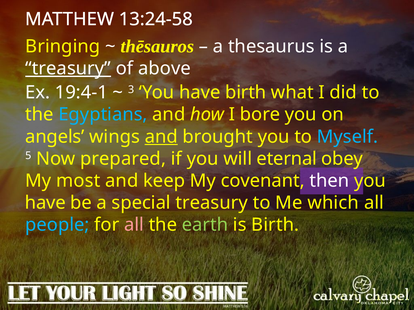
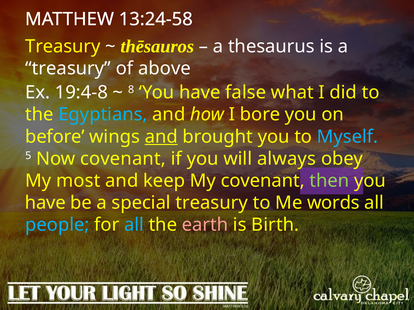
Bringing at (63, 46): Bringing -> Treasury
treasury at (68, 69) underline: present -> none
19:4-1: 19:4-1 -> 19:4-8
3: 3 -> 8
have birth: birth -> false
angels: angels -> before
Now prepared: prepared -> covenant
eternal: eternal -> always
then colour: white -> light green
which: which -> words
all at (134, 225) colour: pink -> light blue
earth colour: light green -> pink
